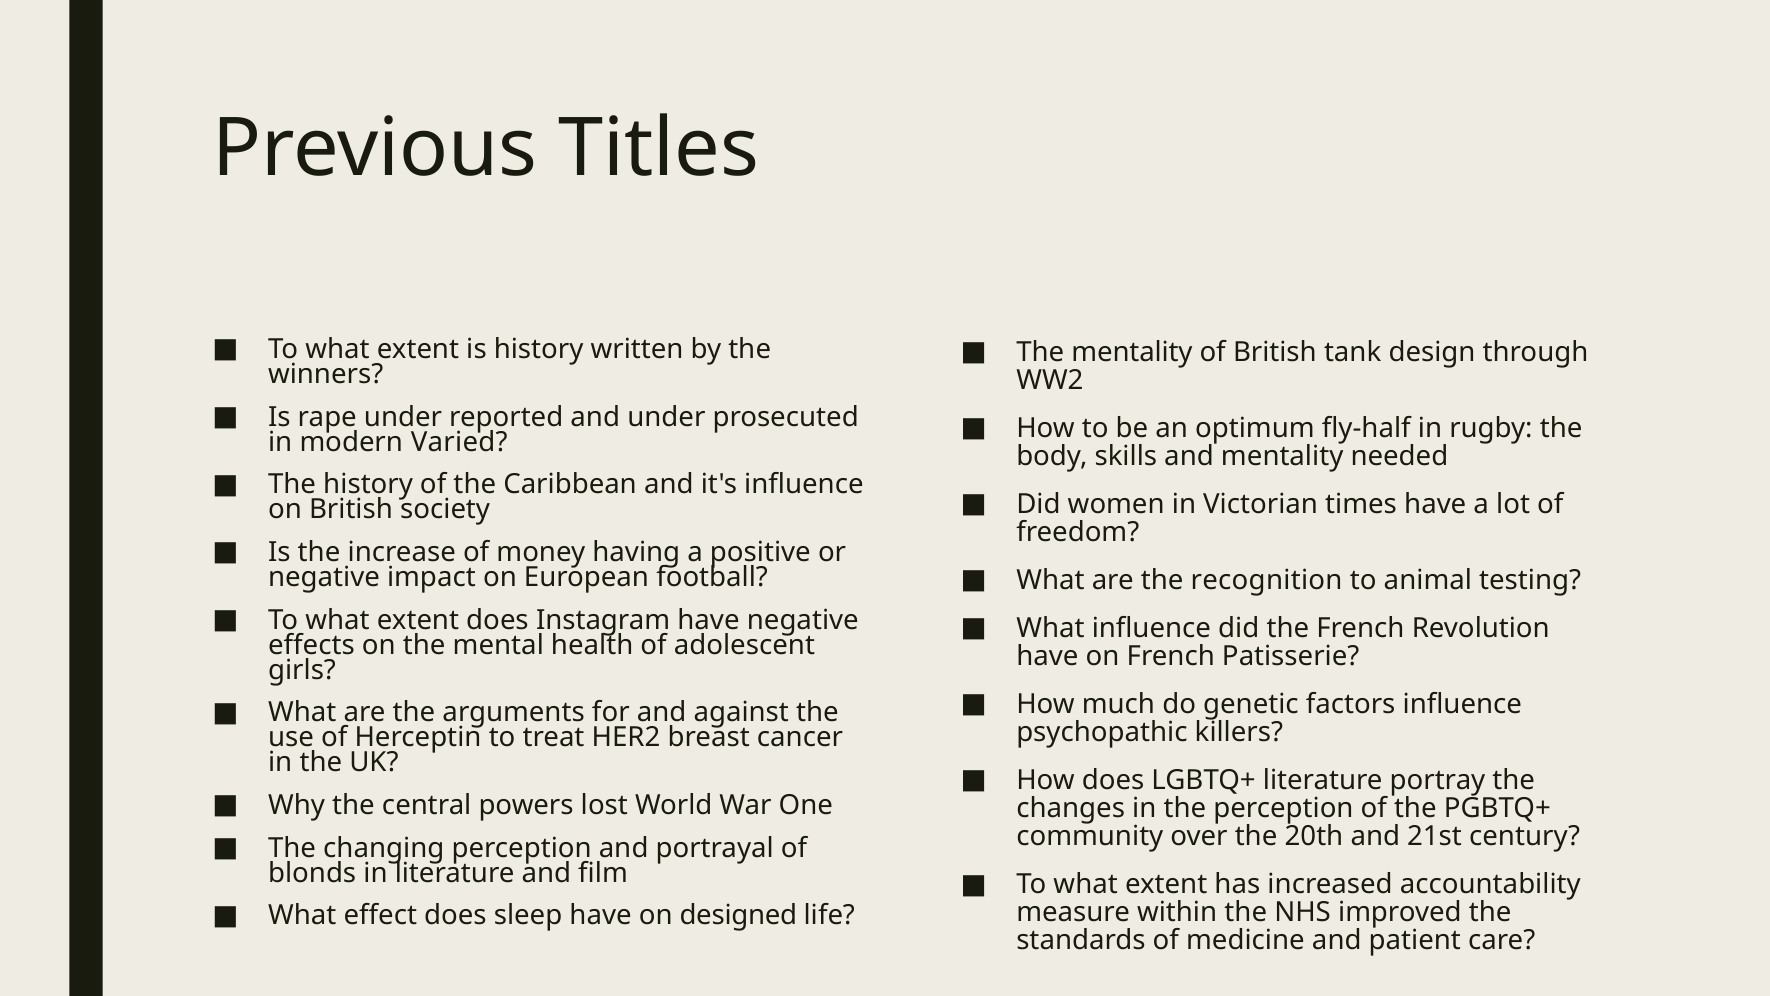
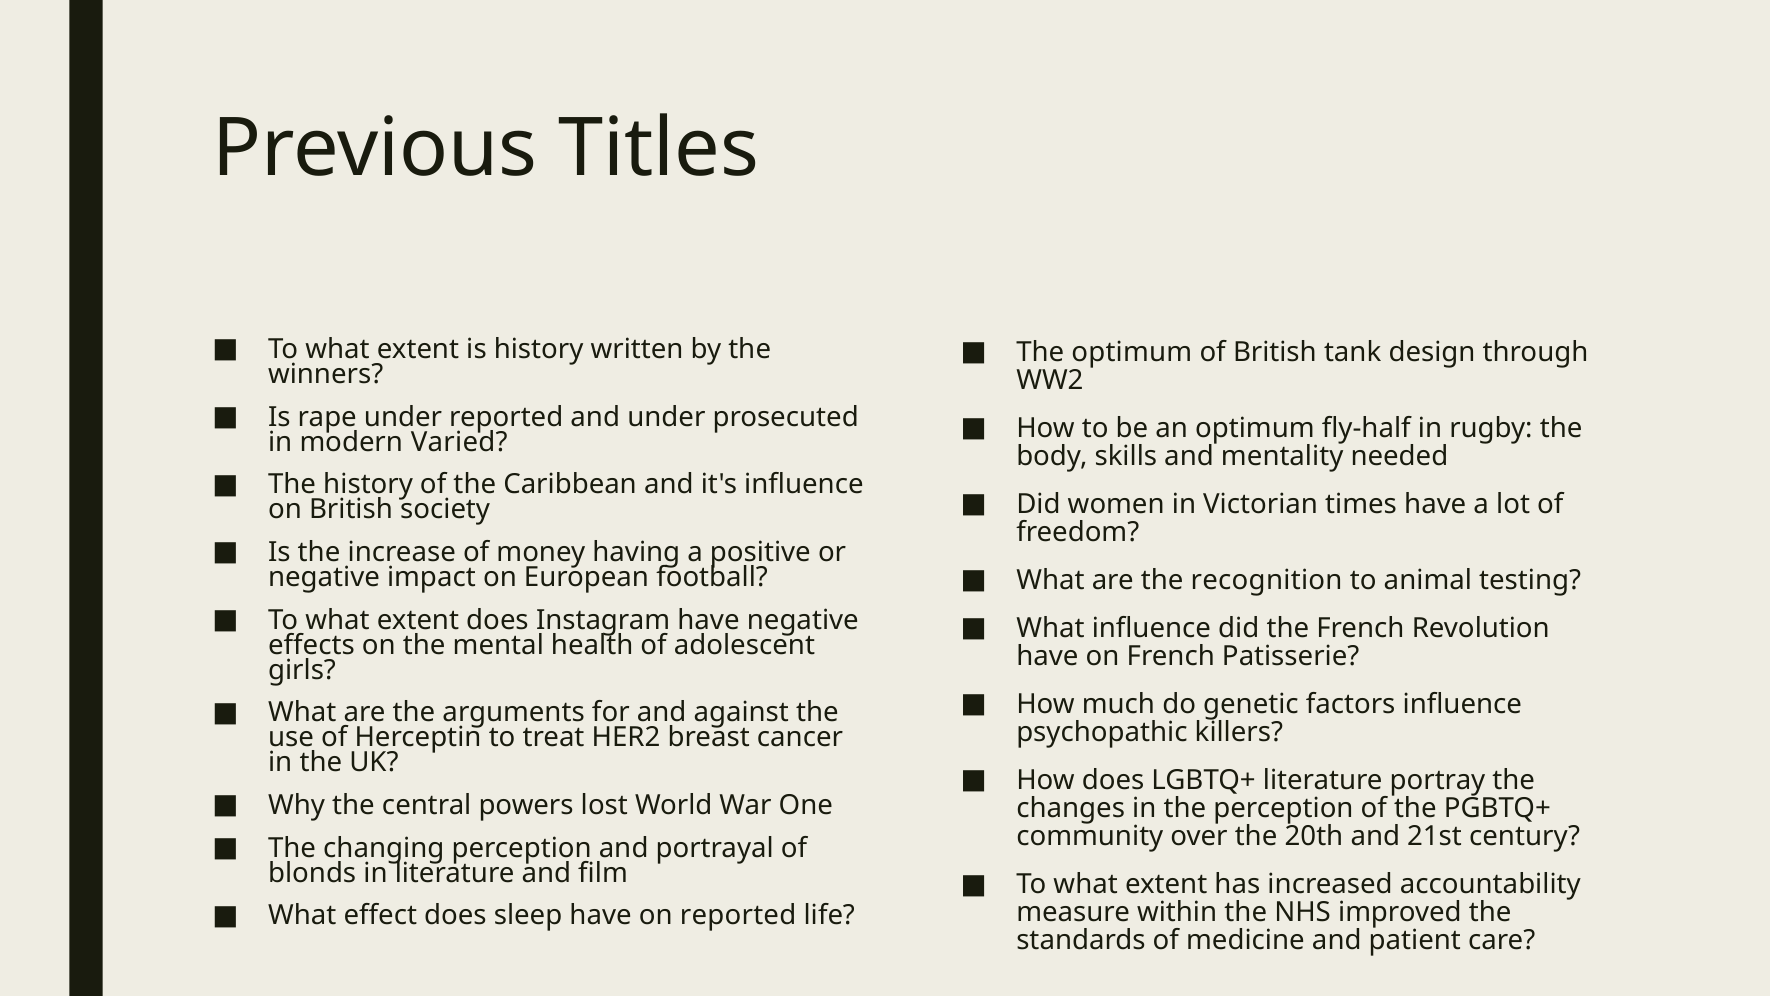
The mentality: mentality -> optimum
on designed: designed -> reported
